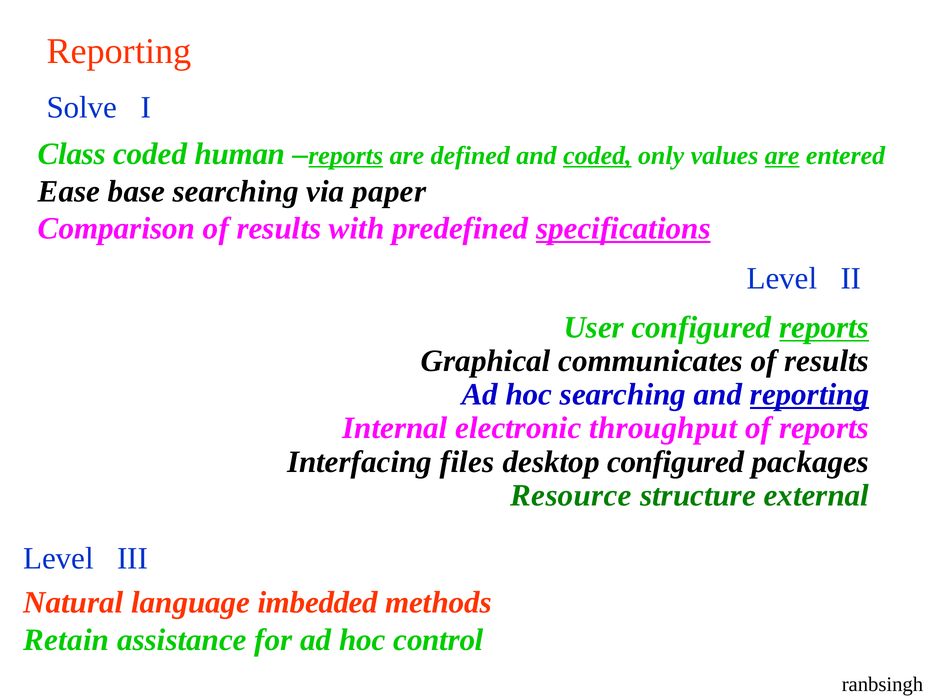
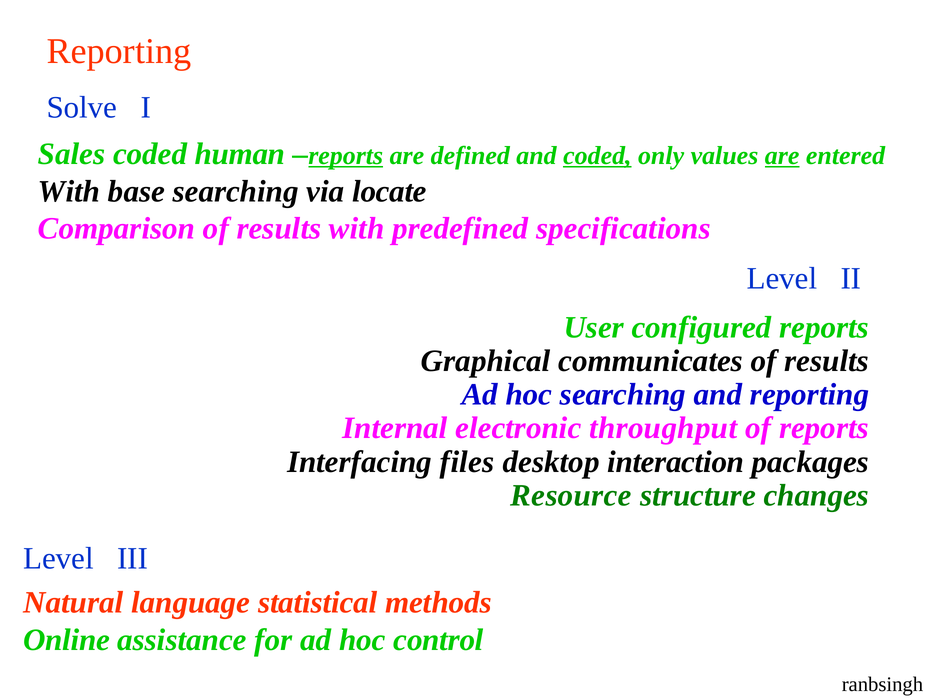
Class: Class -> Sales
Ease at (69, 191): Ease -> With
paper: paper -> locate
specifications underline: present -> none
reports at (824, 327) underline: present -> none
reporting at (810, 394) underline: present -> none
desktop configured: configured -> interaction
external: external -> changes
imbedded: imbedded -> statistical
Retain: Retain -> Online
